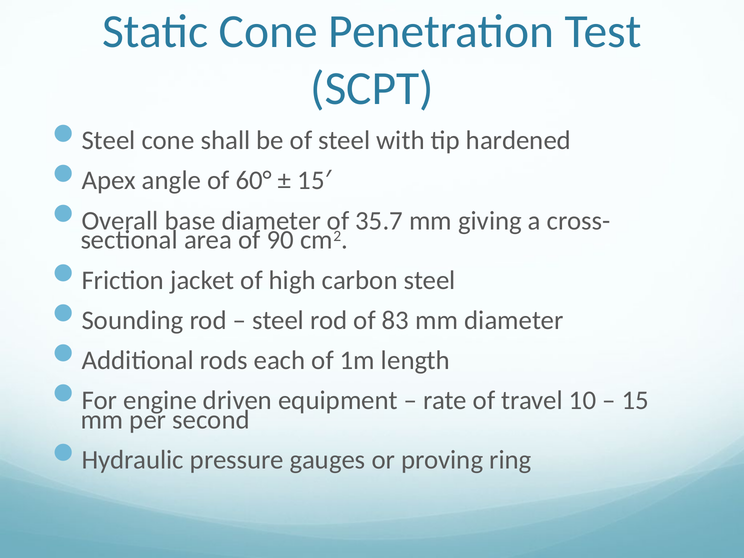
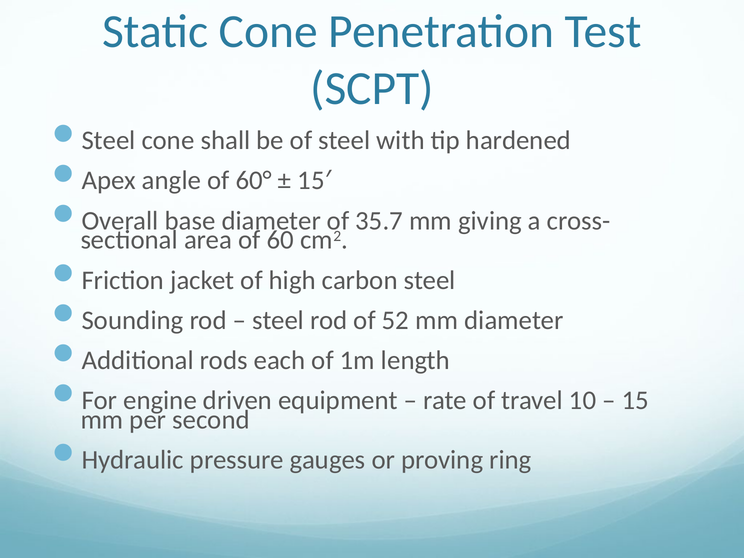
90: 90 -> 60
83: 83 -> 52
